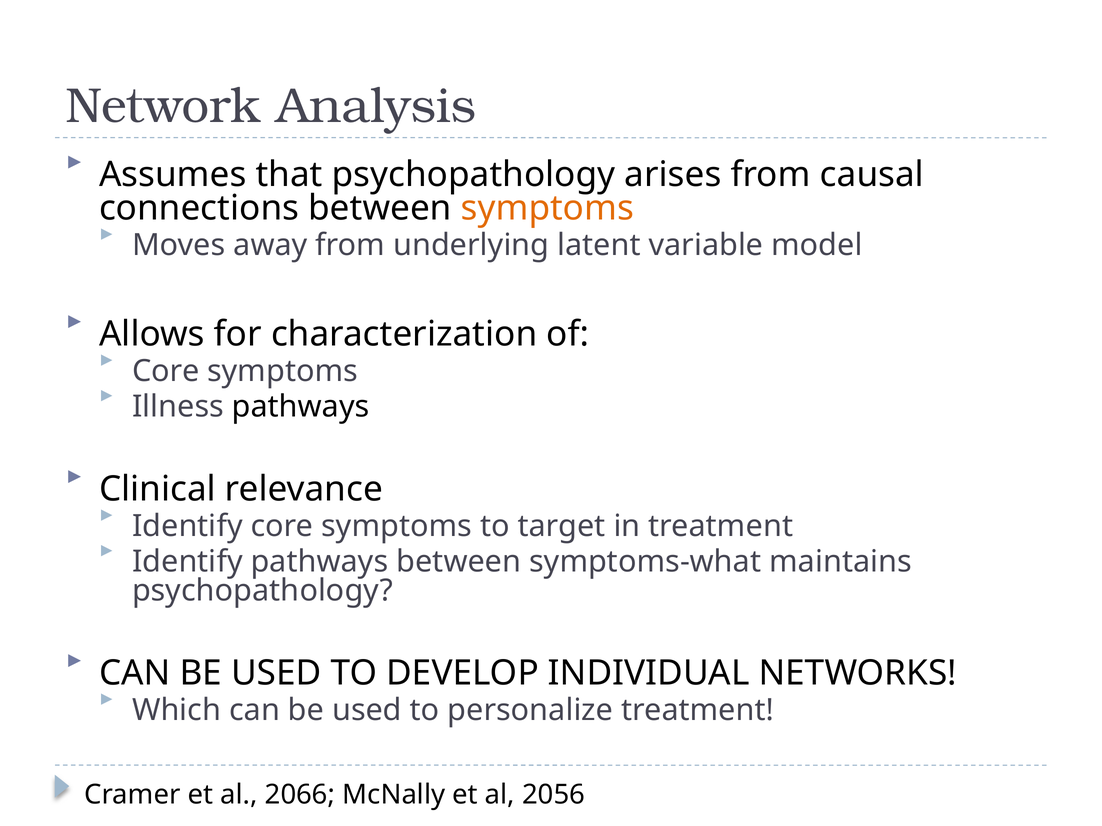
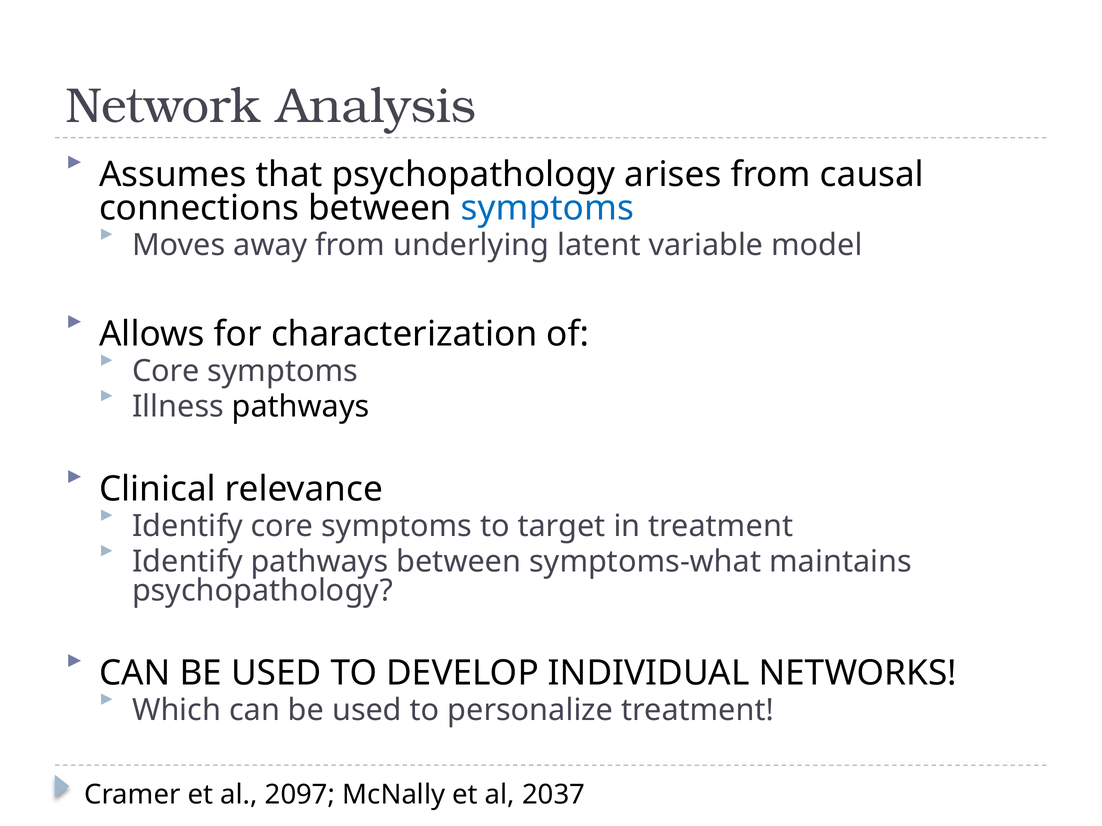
symptoms at (547, 208) colour: orange -> blue
2066: 2066 -> 2097
2056: 2056 -> 2037
